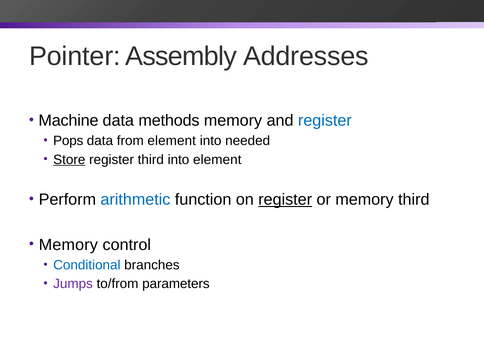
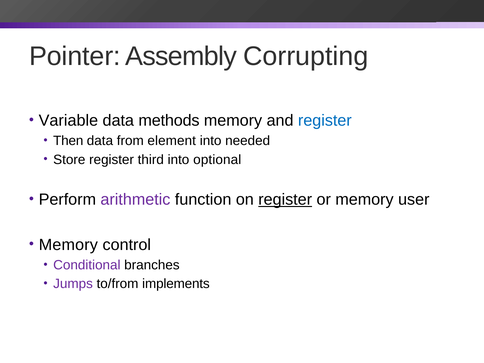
Addresses: Addresses -> Corrupting
Machine: Machine -> Variable
Pops: Pops -> Then
Store underline: present -> none
into element: element -> optional
arithmetic colour: blue -> purple
memory third: third -> user
Conditional colour: blue -> purple
parameters: parameters -> implements
